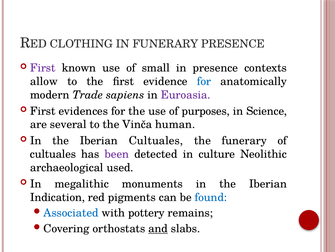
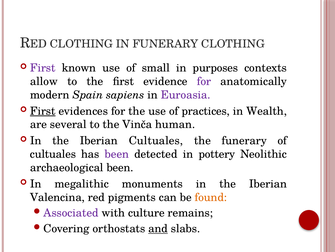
FUNERARY PRESENCE: PRESENCE -> CLOTHING
in presence: presence -> purposes
for at (204, 81) colour: blue -> purple
Trade: Trade -> Spain
First at (43, 111) underline: none -> present
purposes: purposes -> practices
Science: Science -> Wealth
culture: culture -> pottery
archaeological used: used -> been
Indication: Indication -> Valencina
found colour: blue -> orange
Associated colour: blue -> purple
pottery: pottery -> culture
